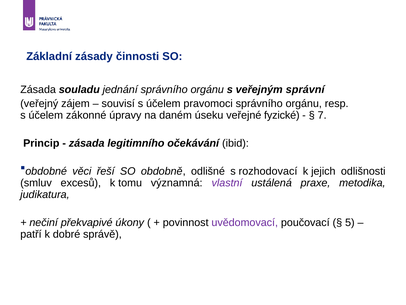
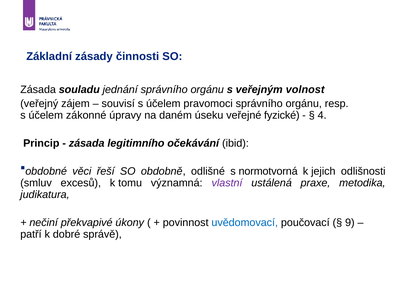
správní: správní -> volnost
7: 7 -> 4
rozhodovací: rozhodovací -> normotvorná
uvědomovací colour: purple -> blue
5: 5 -> 9
